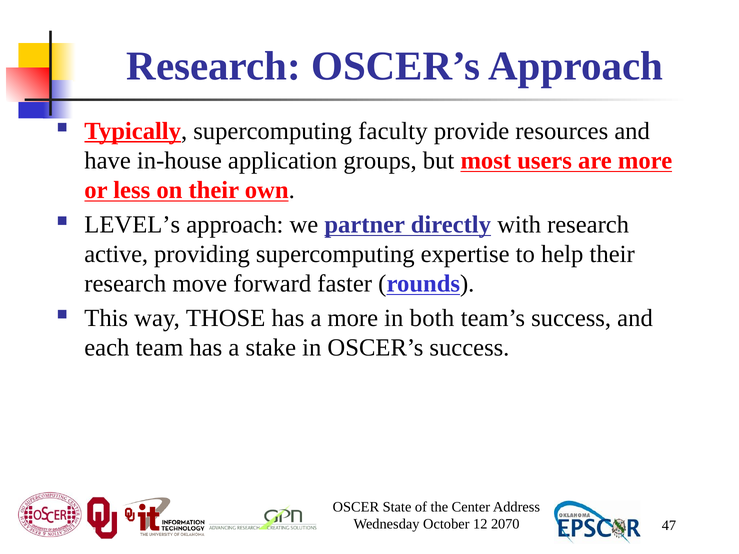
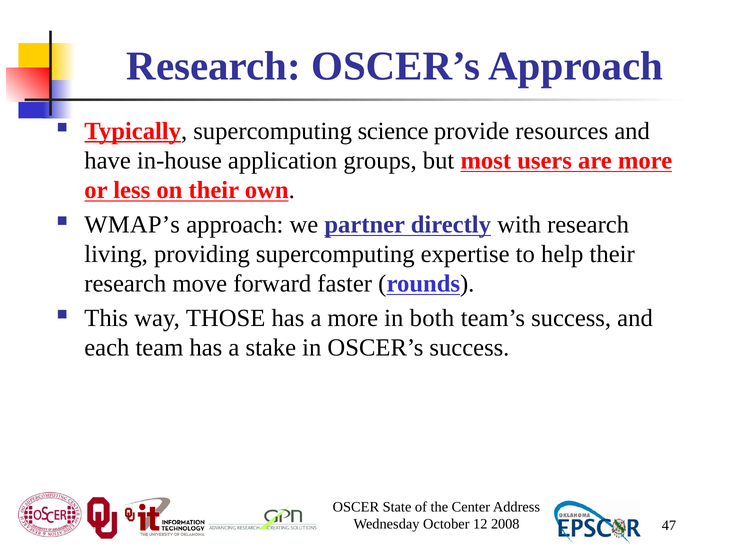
faculty: faculty -> science
LEVEL’s: LEVEL’s -> WMAP’s
active: active -> living
2070: 2070 -> 2008
